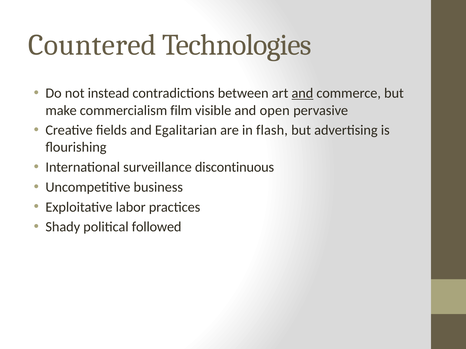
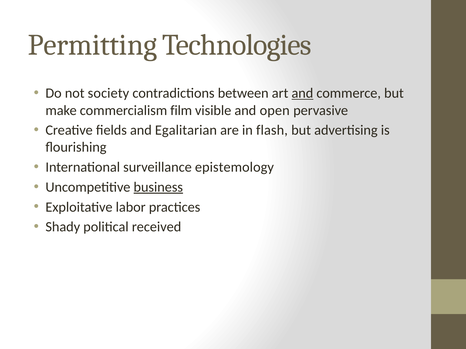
Countered: Countered -> Permitting
instead: instead -> society
discontinuous: discontinuous -> epistemology
business underline: none -> present
followed: followed -> received
